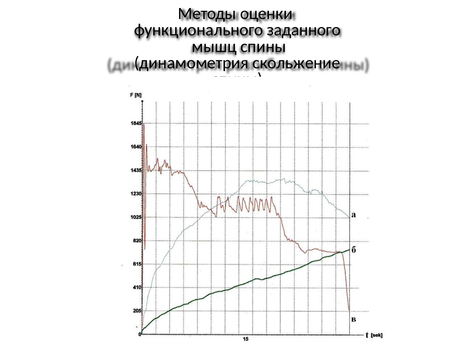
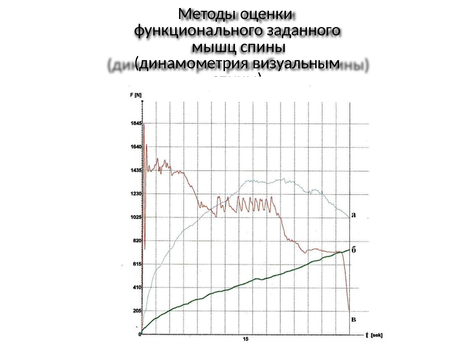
скольжение: скольжение -> визуальным
